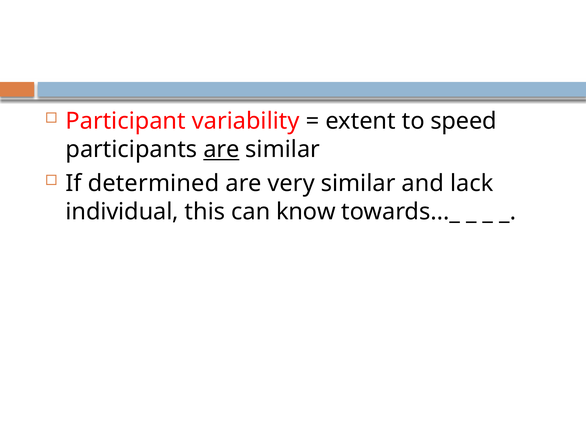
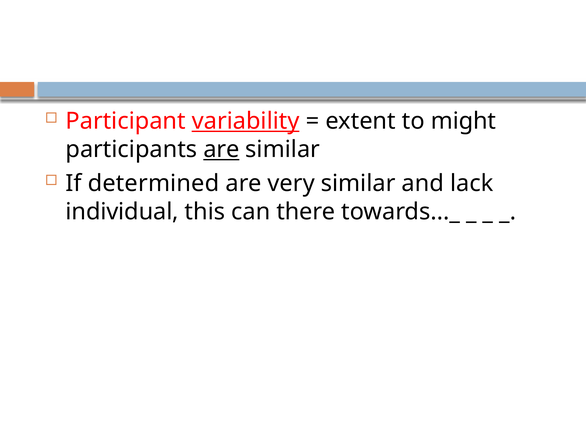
variability underline: none -> present
speed: speed -> might
know: know -> there
